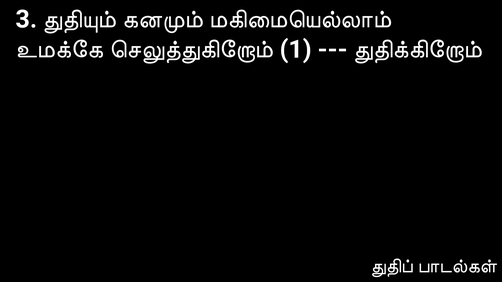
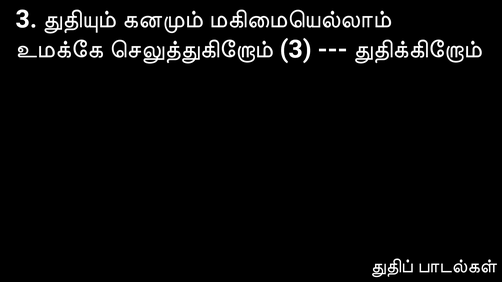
1 at (296, 49): 1 -> 3
